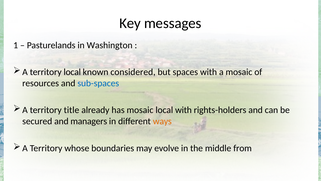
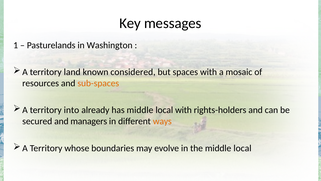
territory local: local -> land
sub-spaces colour: blue -> orange
title: title -> into
has mosaic: mosaic -> middle
the middle from: from -> local
